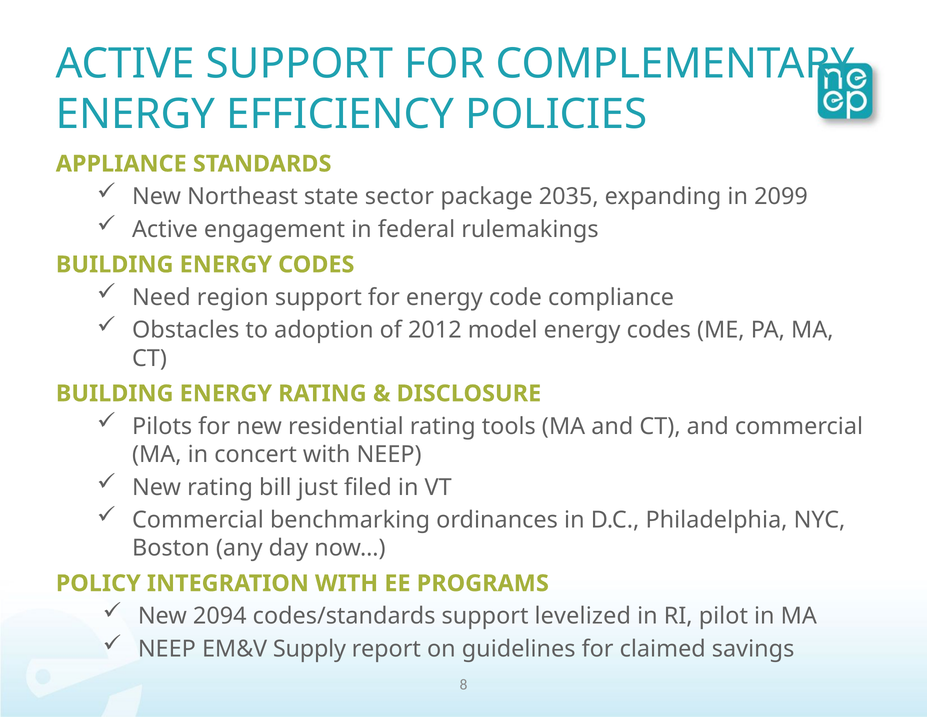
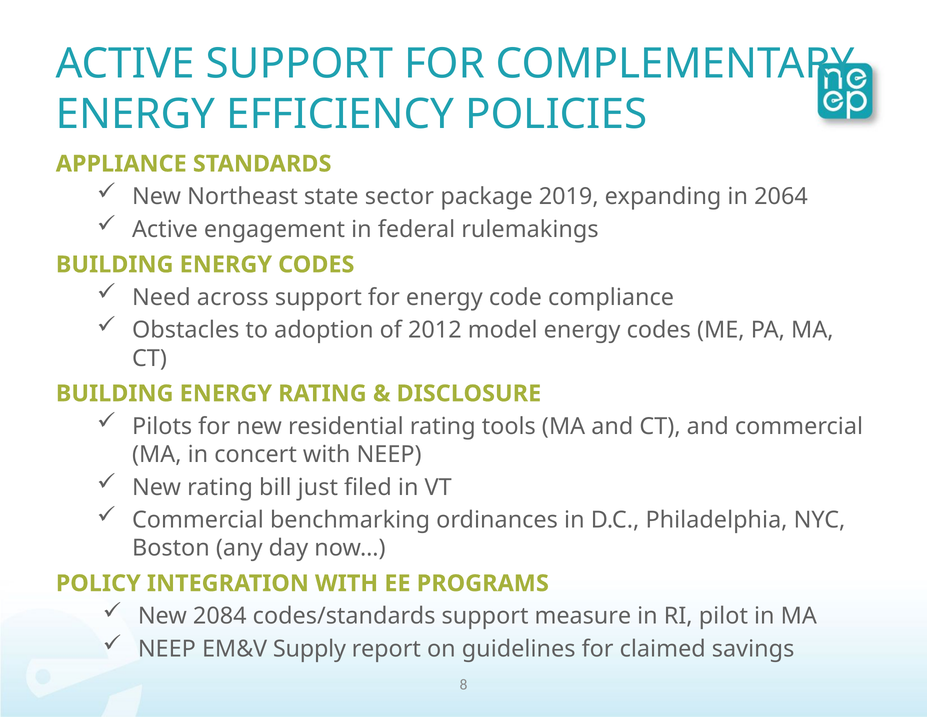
2035: 2035 -> 2019
2099: 2099 -> 2064
region: region -> across
2094: 2094 -> 2084
levelized: levelized -> measure
